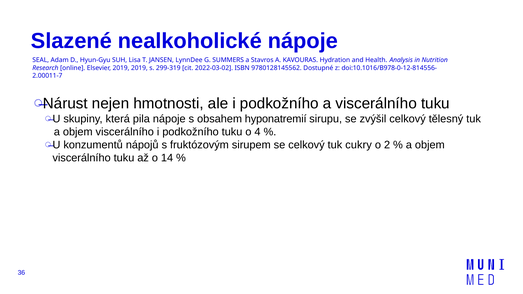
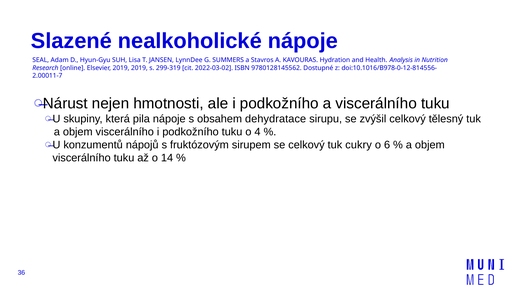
hyponatremií: hyponatremií -> dehydratace
2: 2 -> 6
